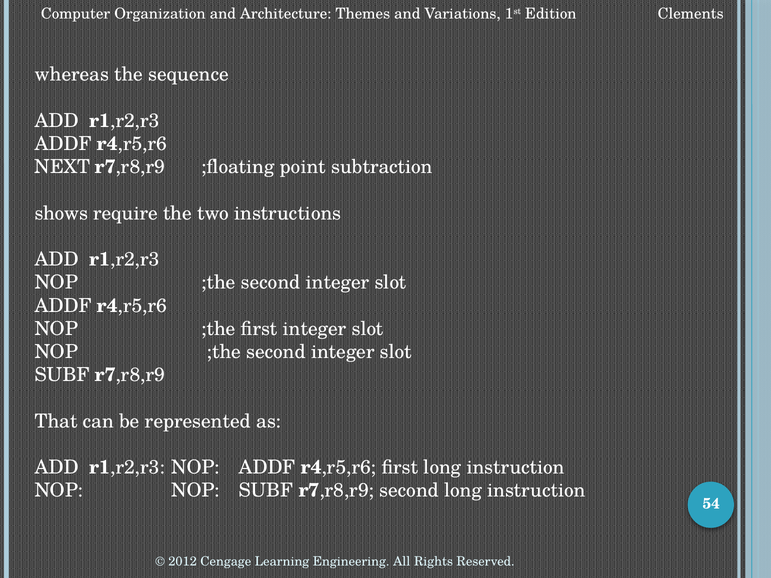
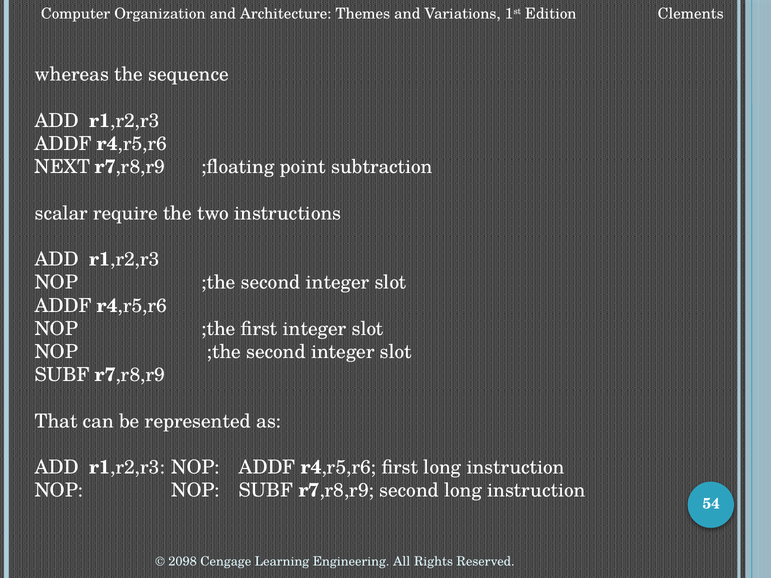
shows: shows -> scalar
2012: 2012 -> 2098
